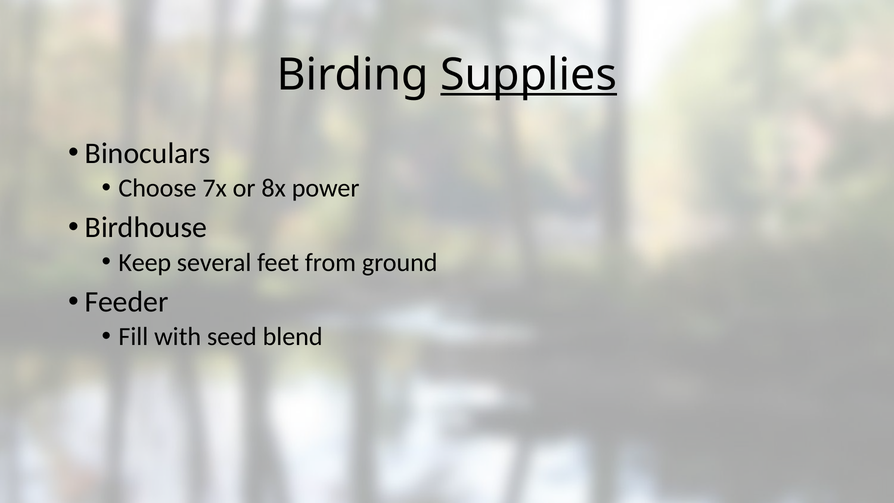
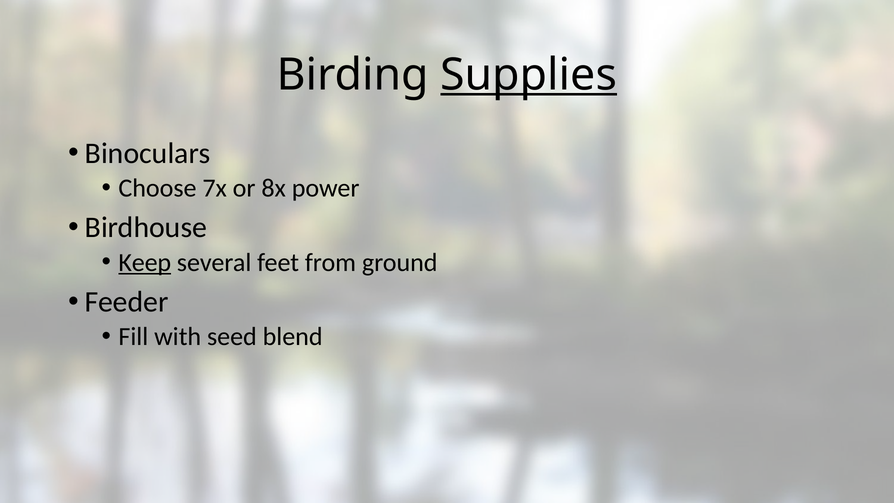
Keep underline: none -> present
